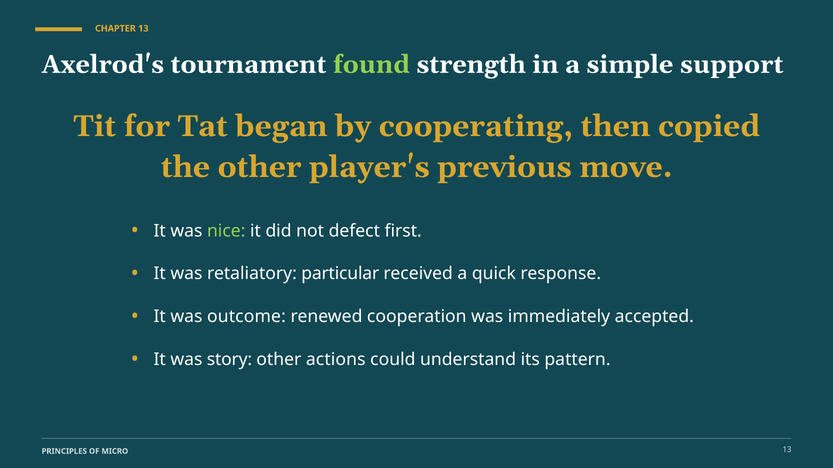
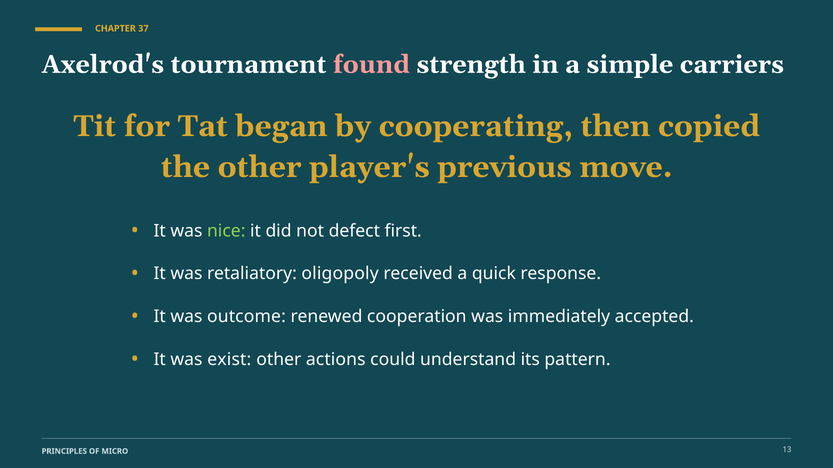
CHAPTER 13: 13 -> 37
found colour: light green -> pink
support: support -> carriers
particular: particular -> oligopoly
story: story -> exist
